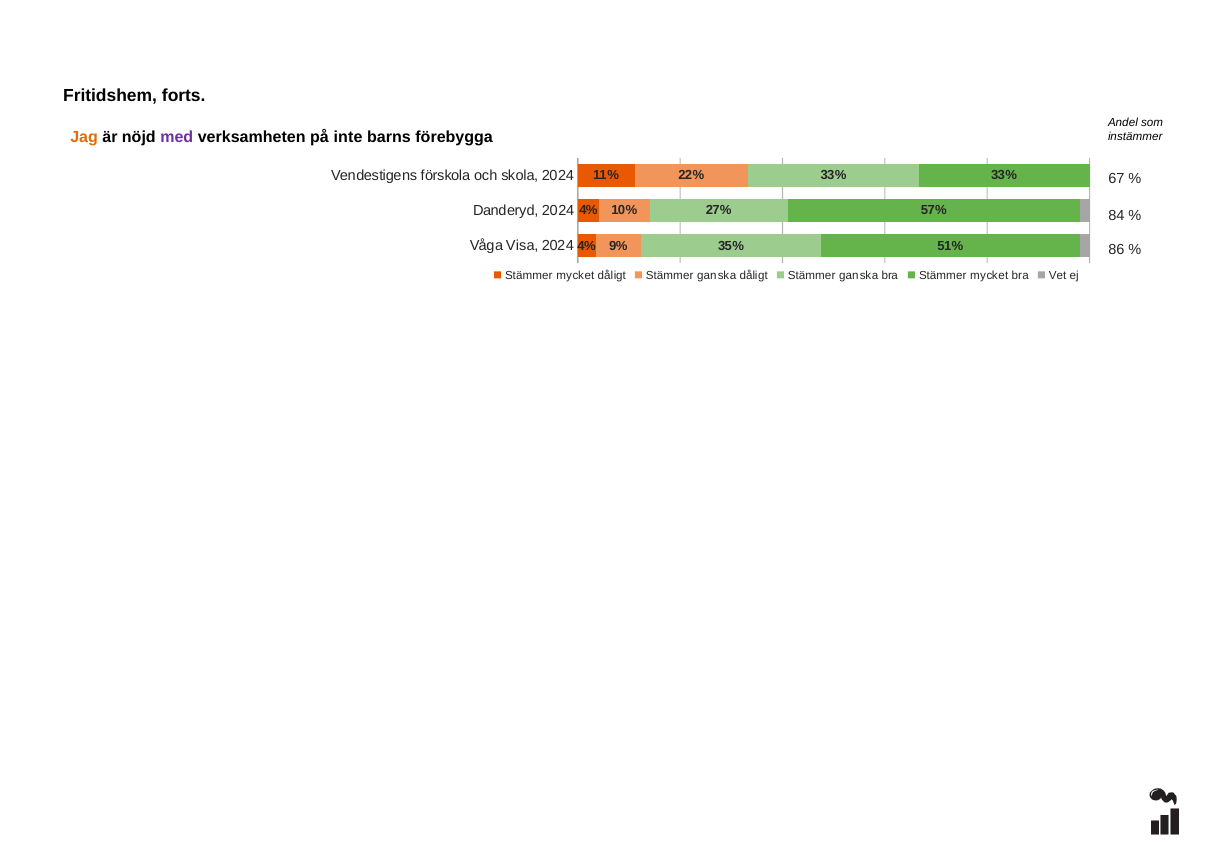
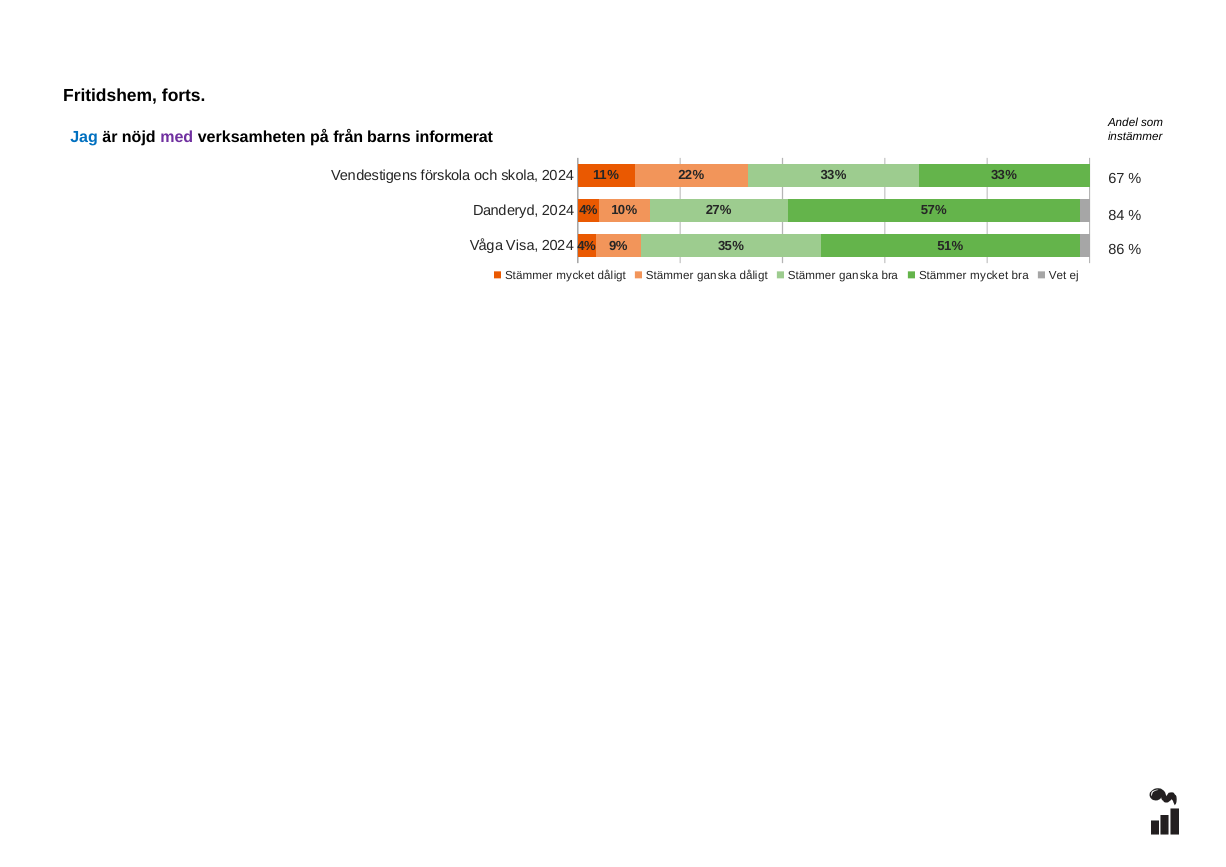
Jag colour: orange -> blue
inte: inte -> från
förebygga: förebygga -> informerat
